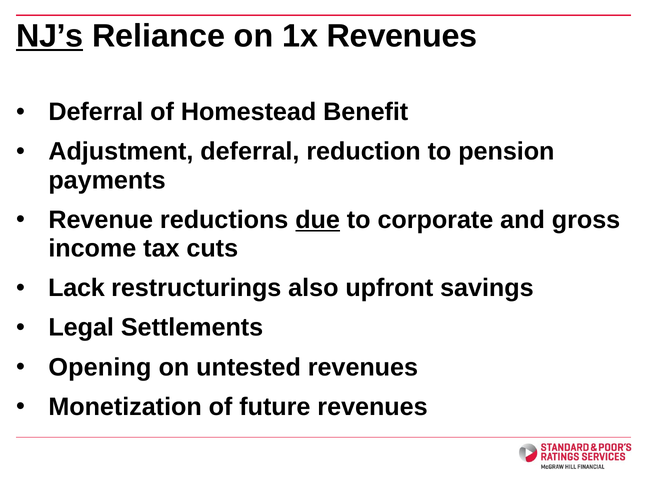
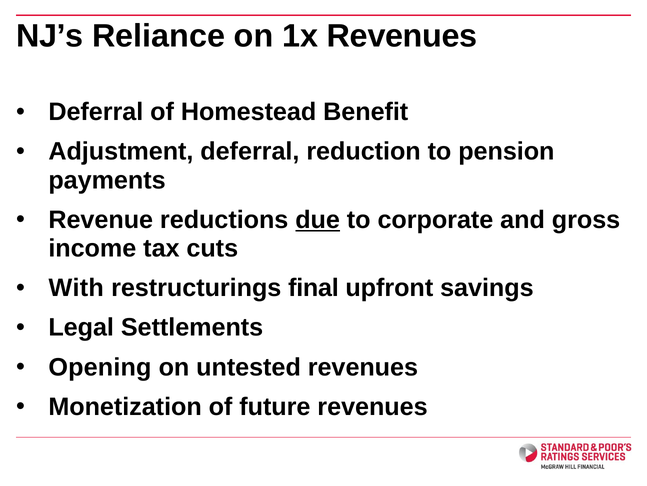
NJ’s underline: present -> none
Lack: Lack -> With
also: also -> final
